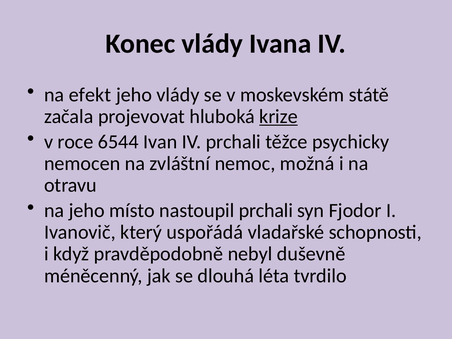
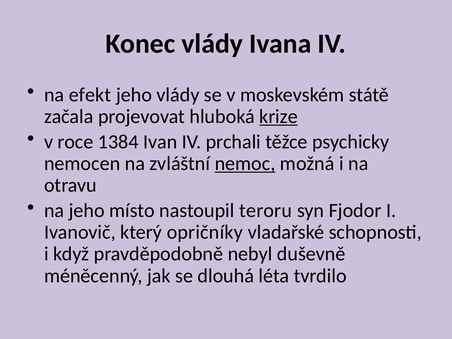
6544: 6544 -> 1384
nemoc underline: none -> present
nastoupil prchali: prchali -> teroru
uspořádá: uspořádá -> opričníky
